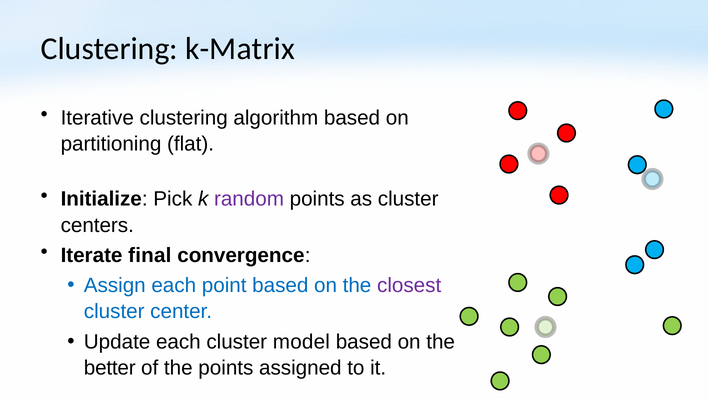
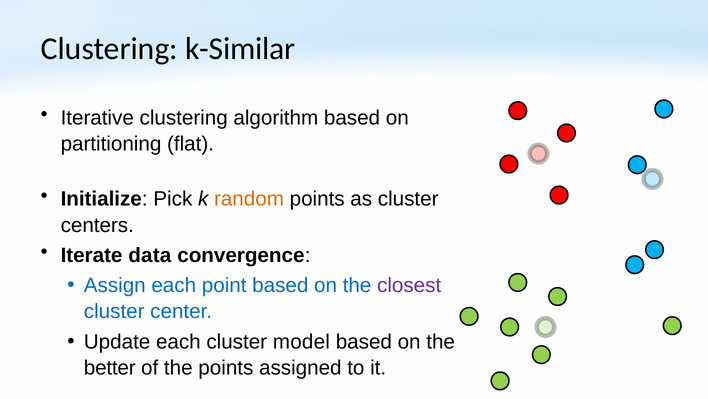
k-Matrix: k-Matrix -> k-Similar
random colour: purple -> orange
final: final -> data
